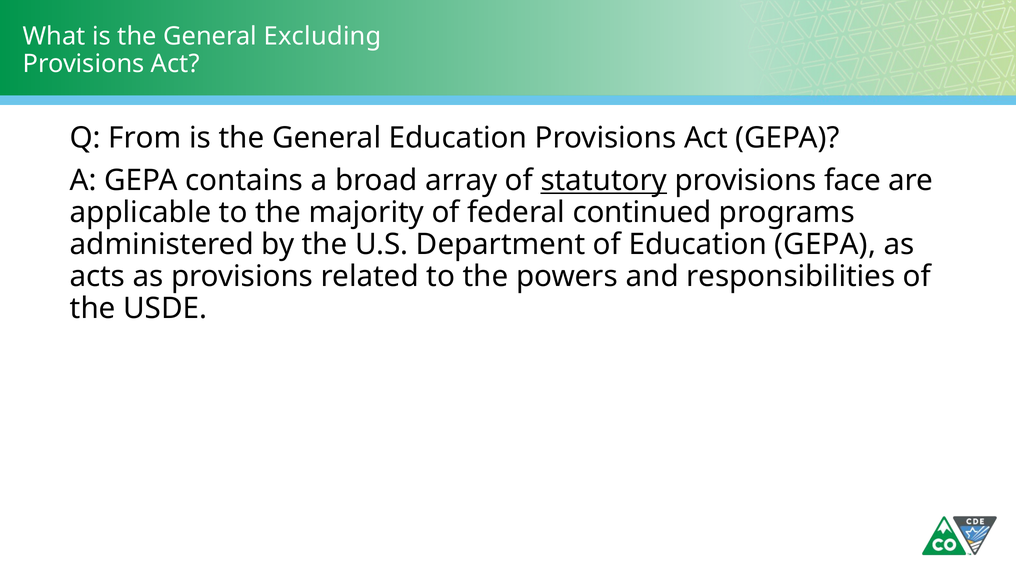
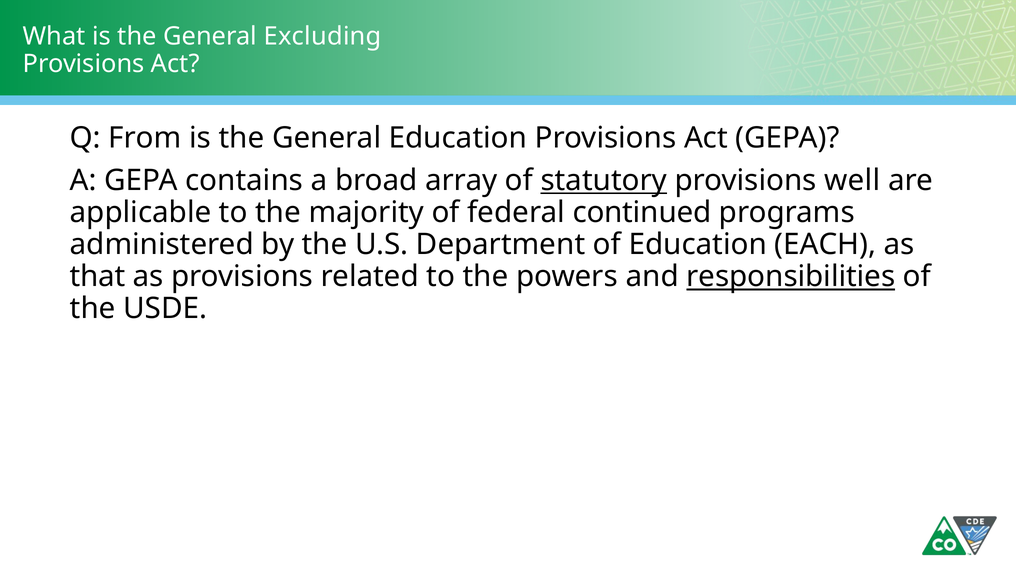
face: face -> well
Education GEPA: GEPA -> EACH
acts: acts -> that
responsibilities underline: none -> present
